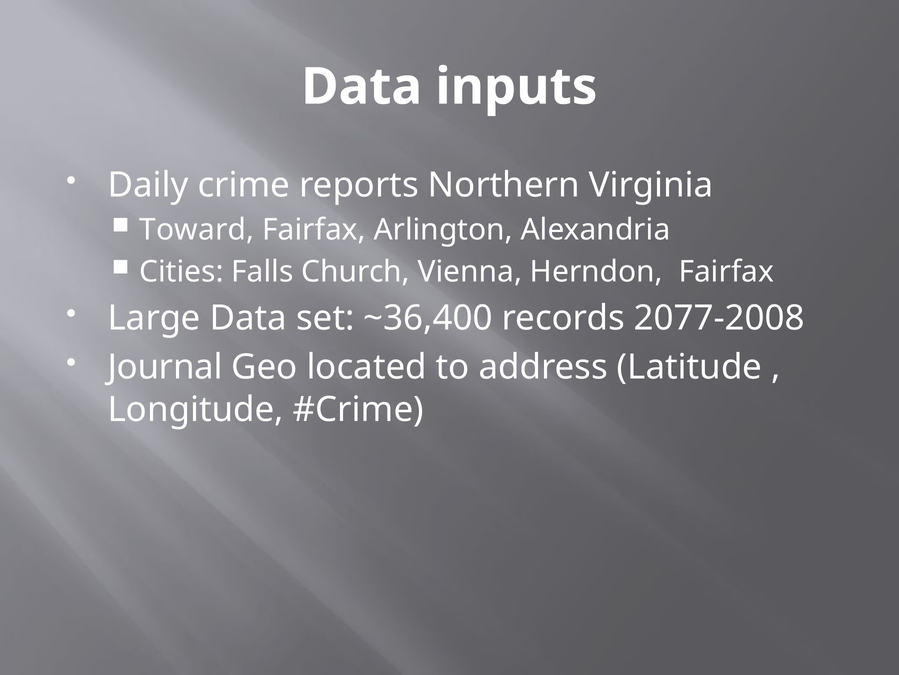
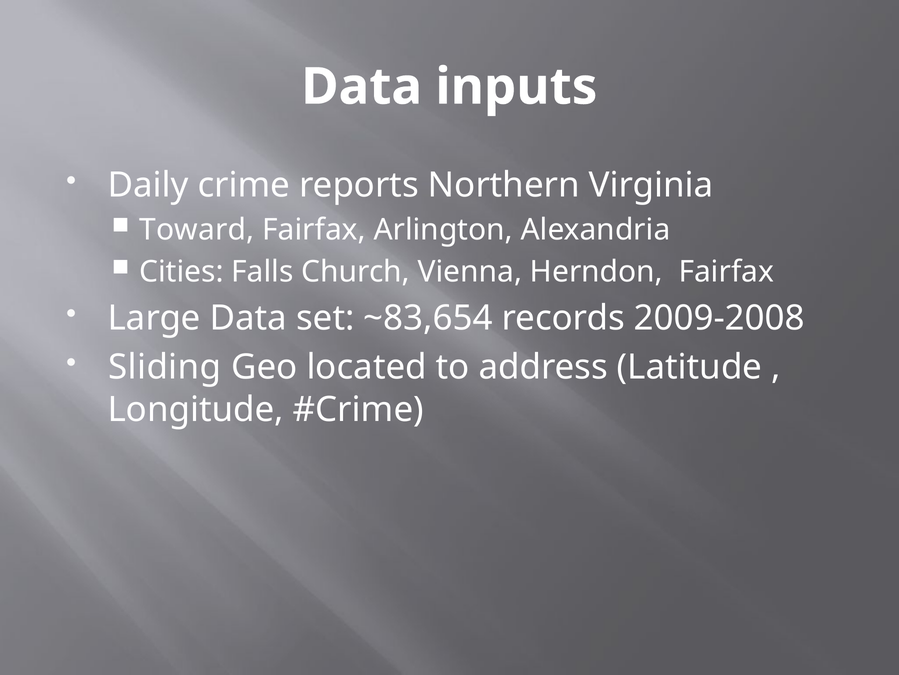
~36,400: ~36,400 -> ~83,654
2077-2008: 2077-2008 -> 2009-2008
Journal: Journal -> Sliding
